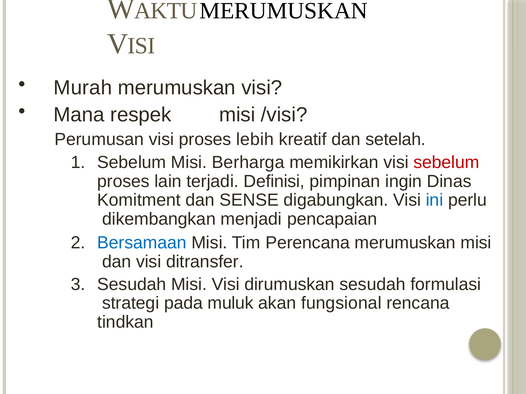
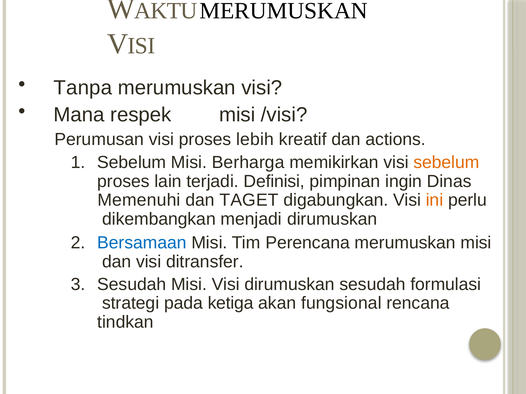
Murah: Murah -> Tanpa
setelah: setelah -> actions
sebelum at (446, 163) colour: red -> orange
Komitment: Komitment -> Memenuhi
SENSE: SENSE -> TAGET
ini colour: blue -> orange
menjadi pencapaian: pencapaian -> dirumuskan
muluk: muluk -> ketiga
